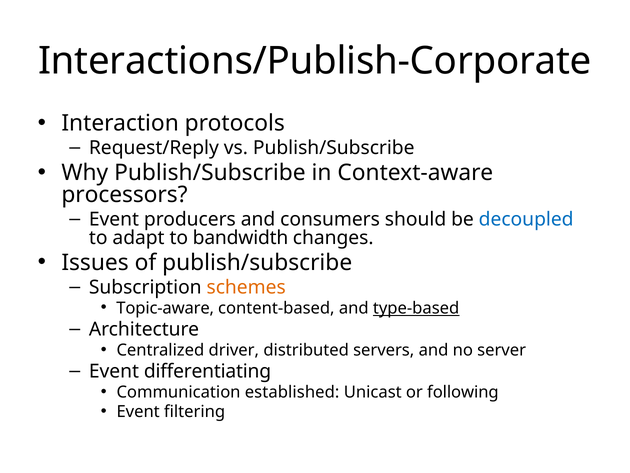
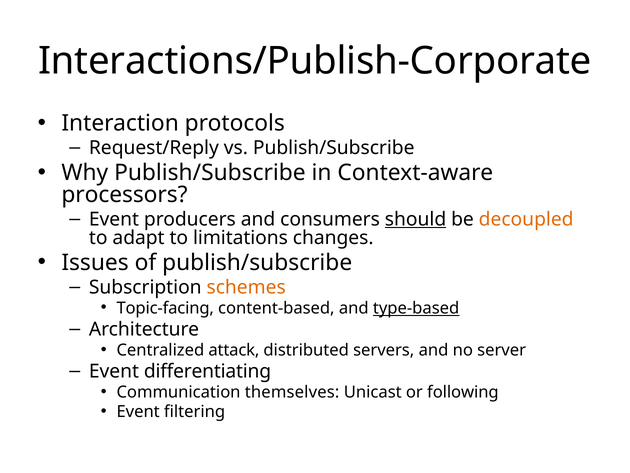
should underline: none -> present
decoupled colour: blue -> orange
bandwidth: bandwidth -> limitations
Topic-aware: Topic-aware -> Topic-facing
driver: driver -> attack
established: established -> themselves
